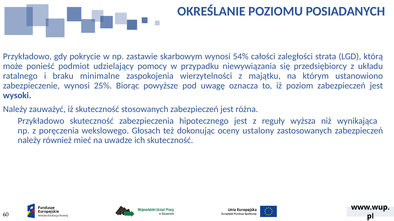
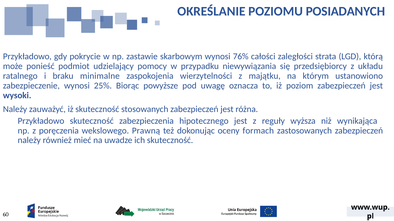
54%: 54% -> 76%
Głosach: Głosach -> Prawną
ustalony: ustalony -> formach
